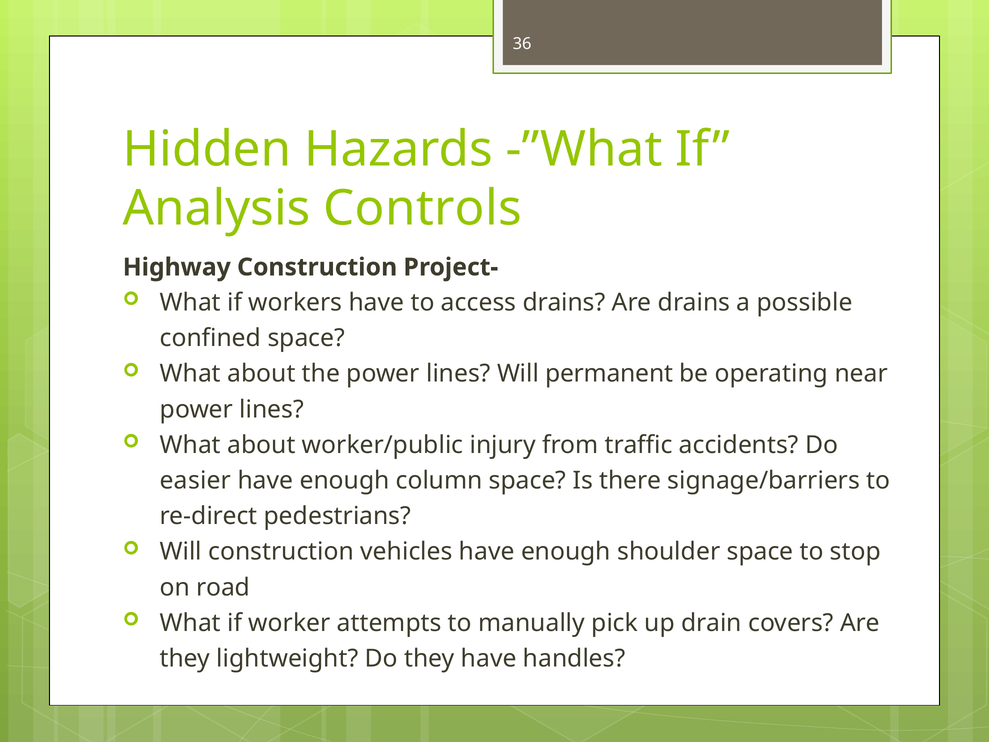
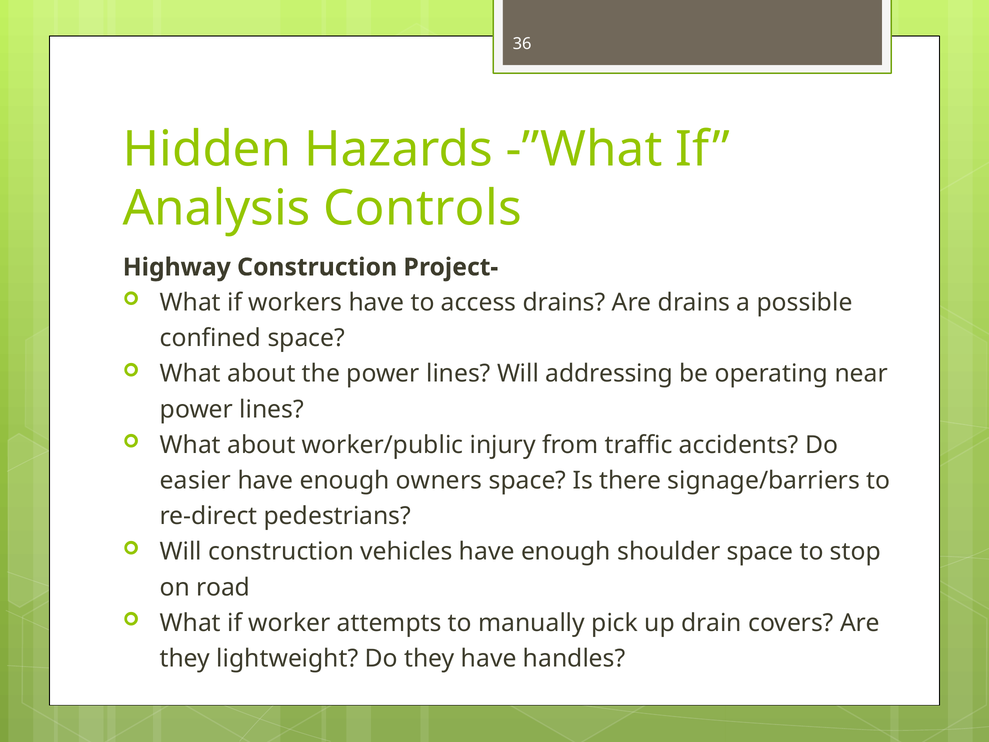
permanent: permanent -> addressing
column: column -> owners
